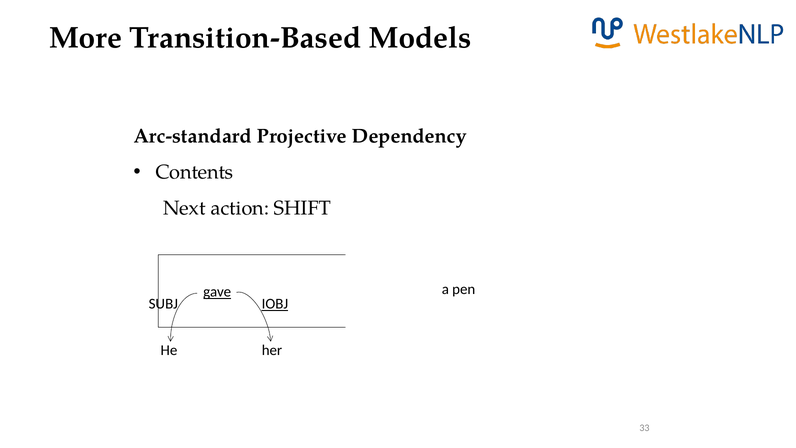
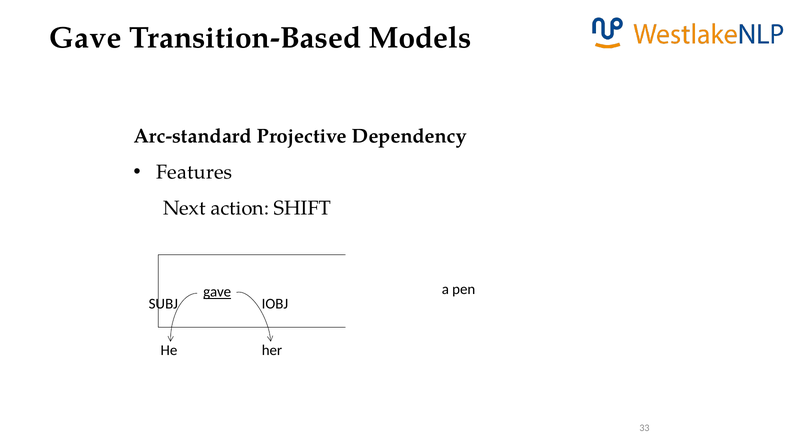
More at (86, 38): More -> Gave
Contents: Contents -> Features
IOBJ underline: present -> none
